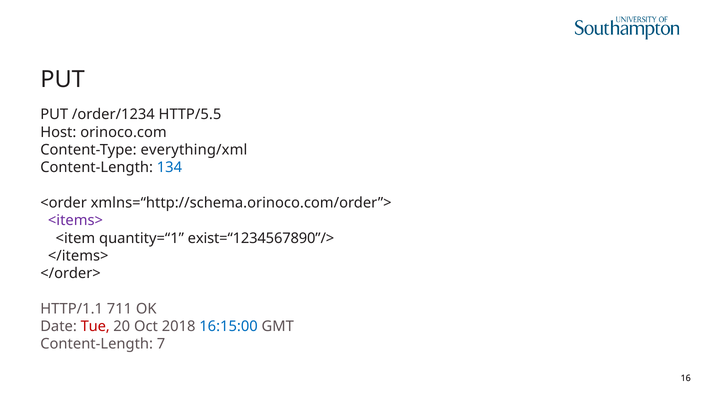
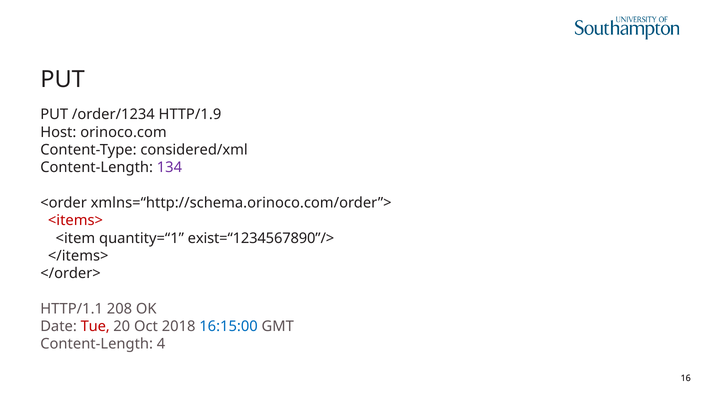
HTTP/5.5: HTTP/5.5 -> HTTP/1.9
everything/xml: everything/xml -> considered/xml
134 colour: blue -> purple
<items> colour: purple -> red
711: 711 -> 208
7: 7 -> 4
